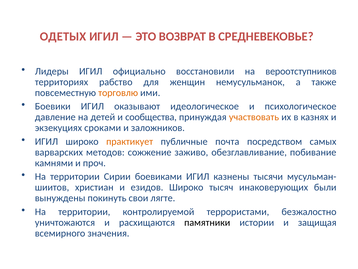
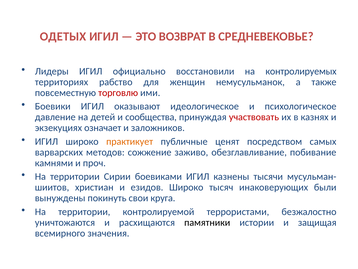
вероотступников: вероотступников -> контролируемых
торговлю colour: orange -> red
участвовать colour: orange -> red
сроками: сроками -> означает
почта: почта -> ценят
лягте: лягте -> круга
